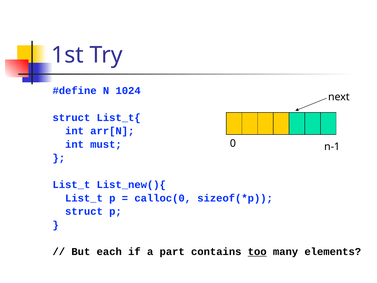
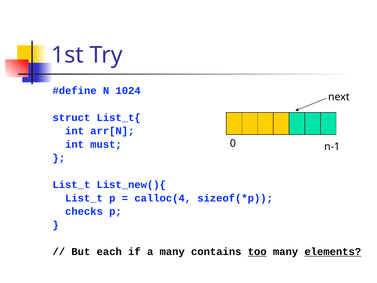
calloc(0: calloc(0 -> calloc(4
struct at (84, 211): struct -> checks
a part: part -> many
elements underline: none -> present
